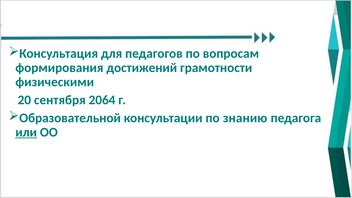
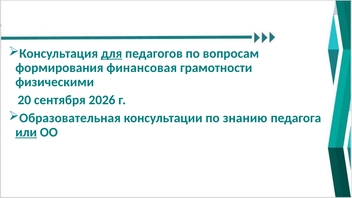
для underline: none -> present
достижений: достижений -> финансовая
2064: 2064 -> 2026
Образовательной: Образовательной -> Образовательная
